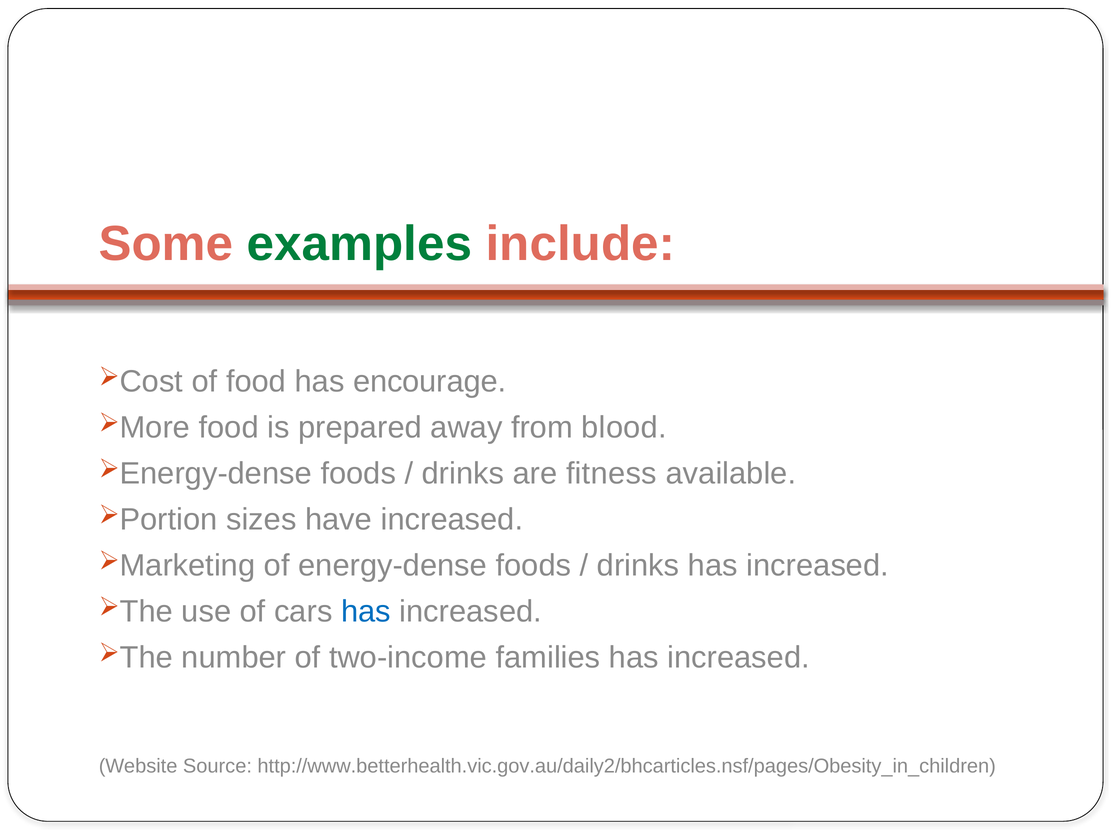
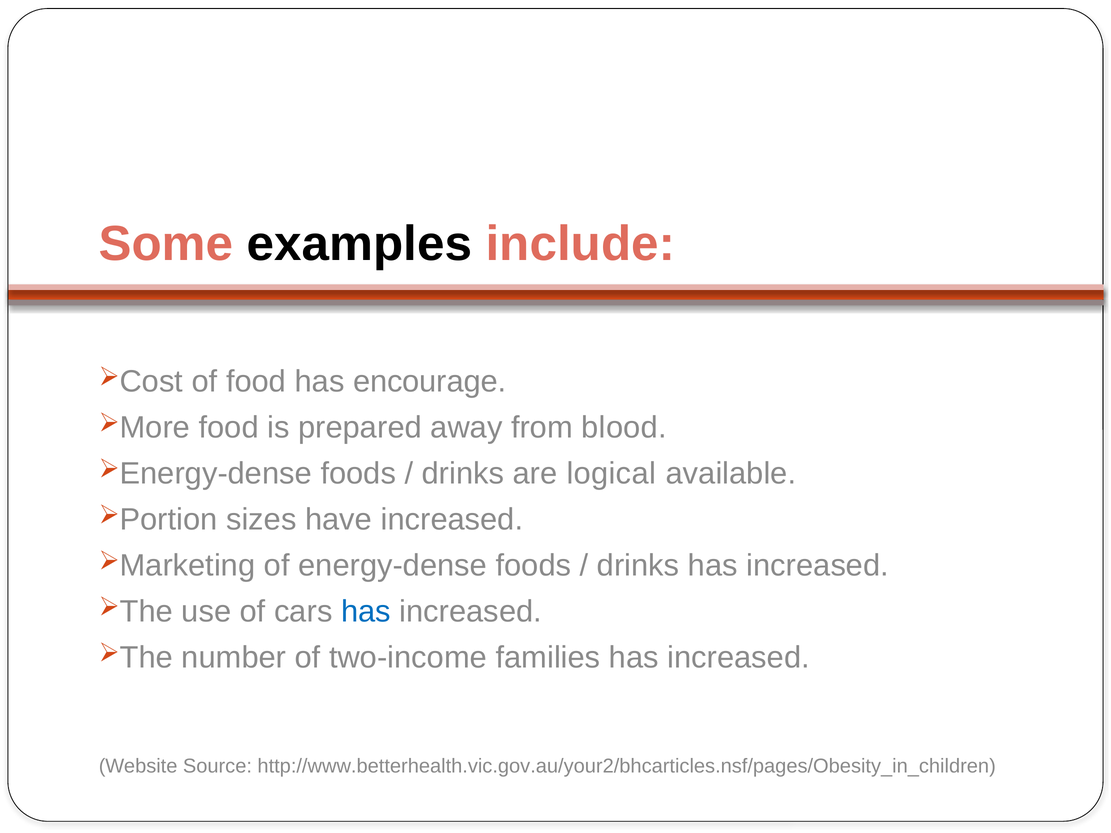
examples colour: green -> black
fitness: fitness -> logical
http://www.betterhealth.vic.gov.au/daily2/bhcarticles.nsf/pages/Obesity_in_children: http://www.betterhealth.vic.gov.au/daily2/bhcarticles.nsf/pages/Obesity_in_children -> http://www.betterhealth.vic.gov.au/your2/bhcarticles.nsf/pages/Obesity_in_children
